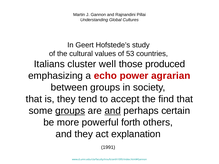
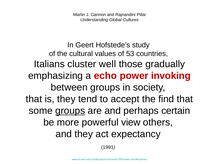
produced: produced -> gradually
agrarian: agrarian -> invoking
and at (113, 111) underline: present -> none
forth: forth -> view
explanation: explanation -> expectancy
